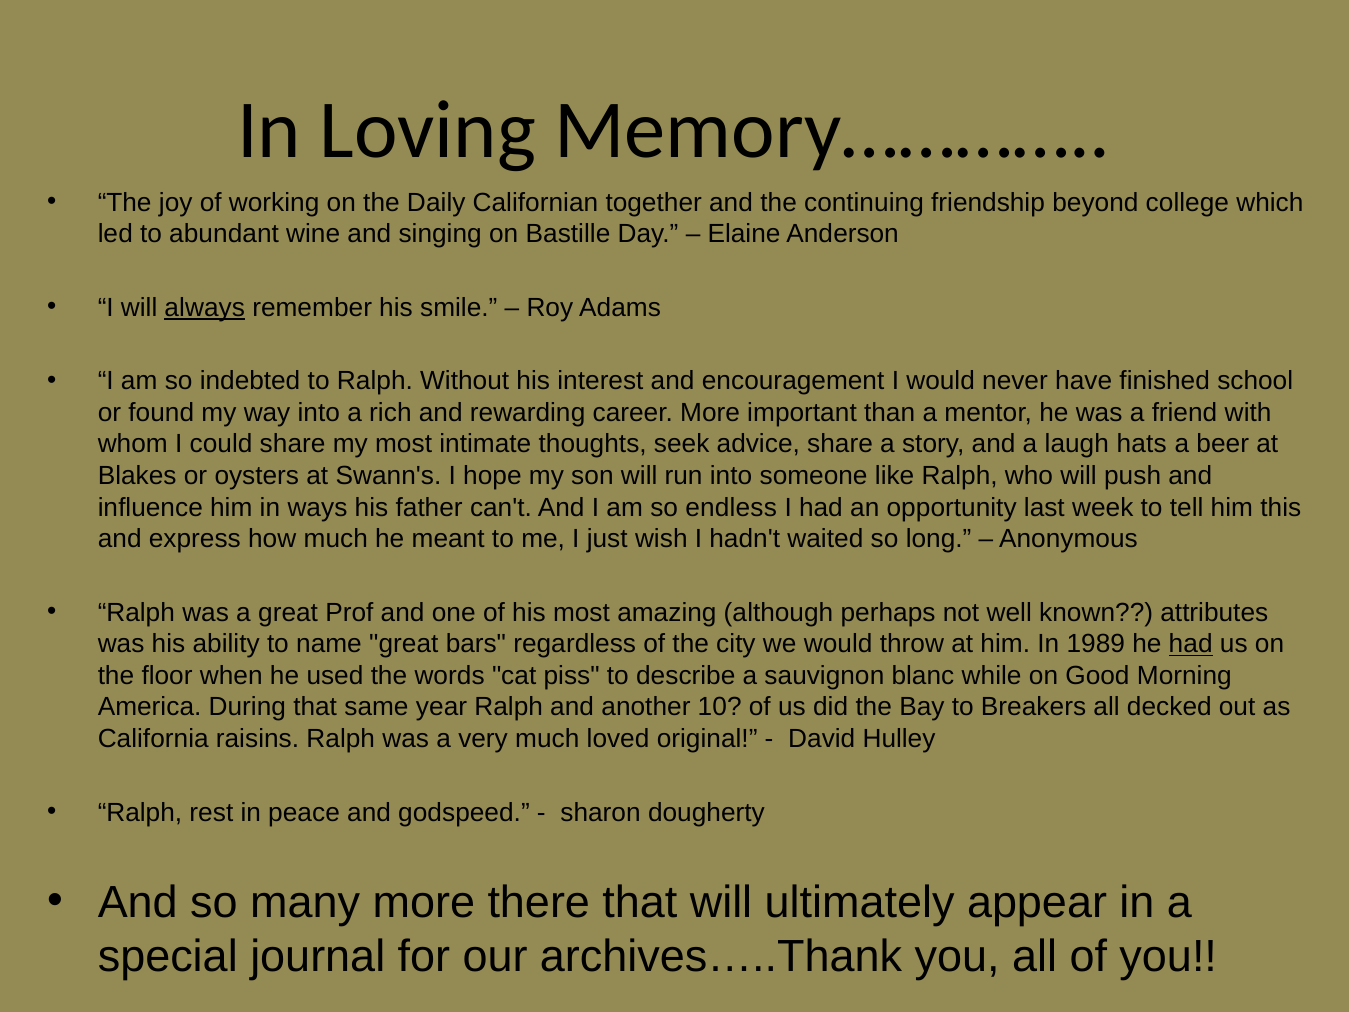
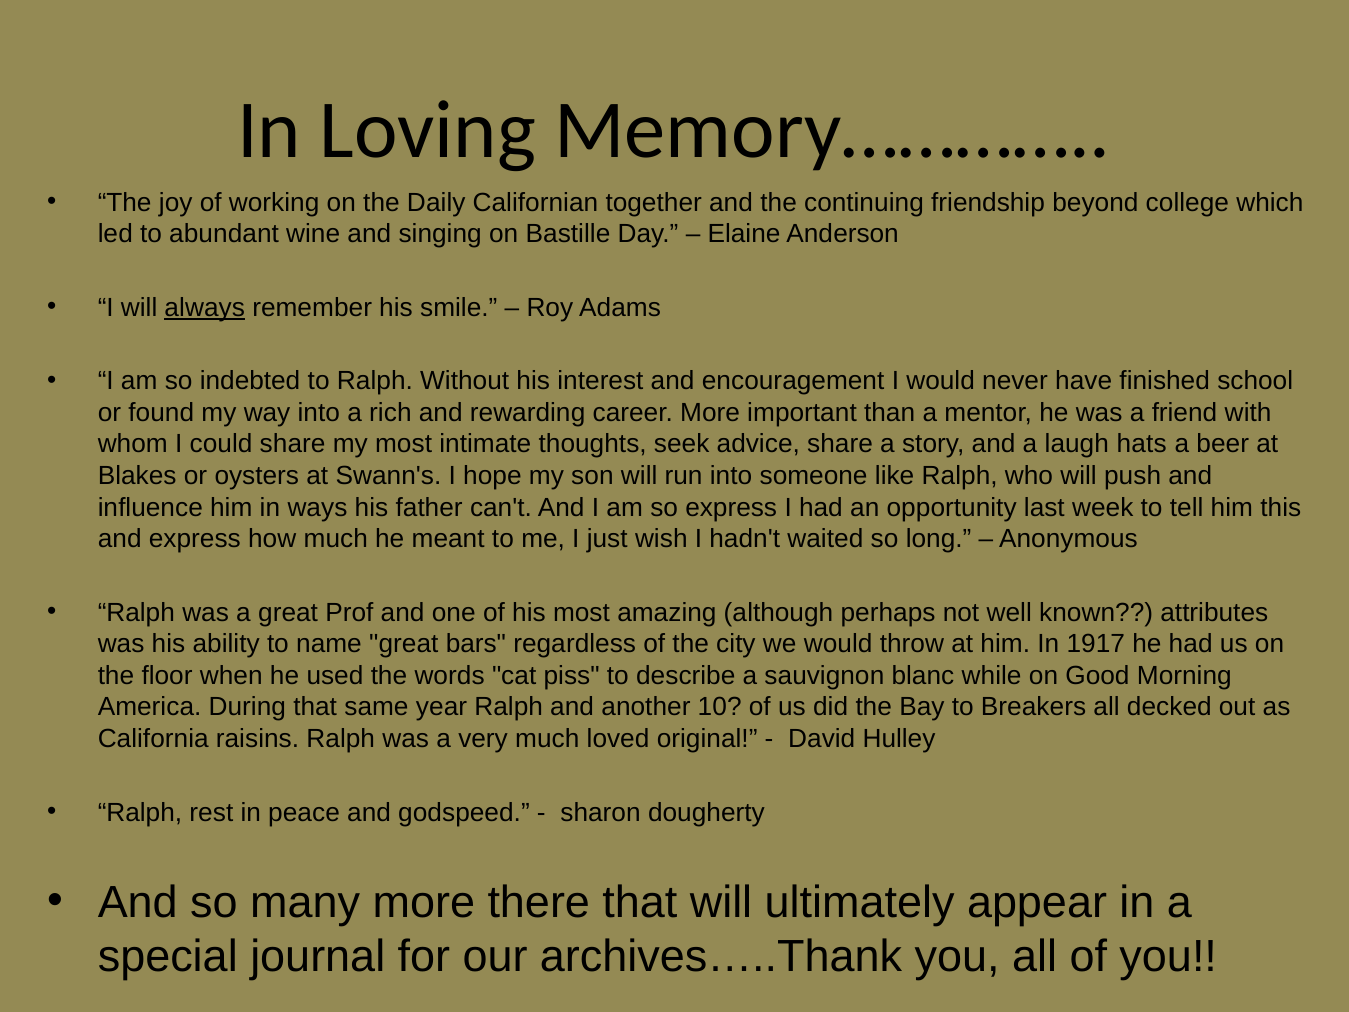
so endless: endless -> express
1989: 1989 -> 1917
had at (1191, 644) underline: present -> none
